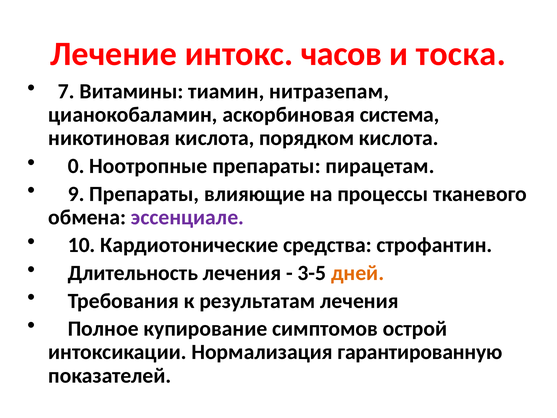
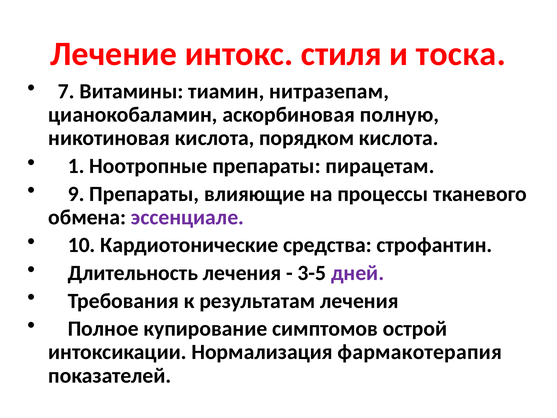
часов: часов -> стиля
система: система -> полную
0: 0 -> 1
дней colour: orange -> purple
гарантированную: гарантированную -> фармакотерапия
